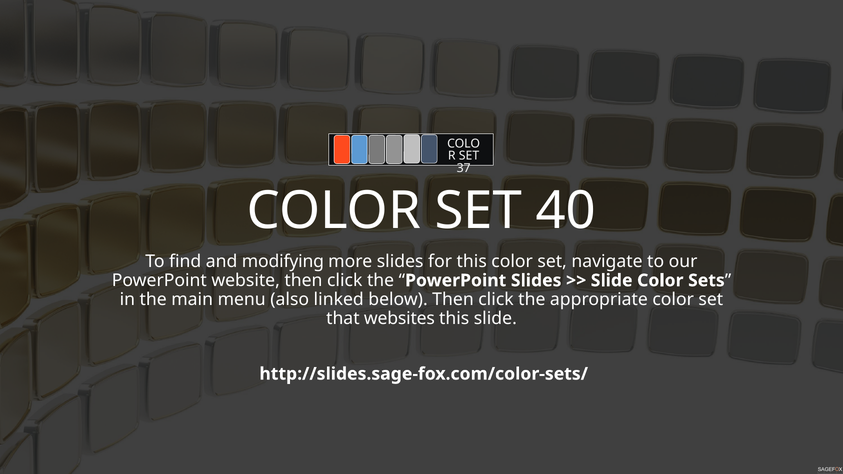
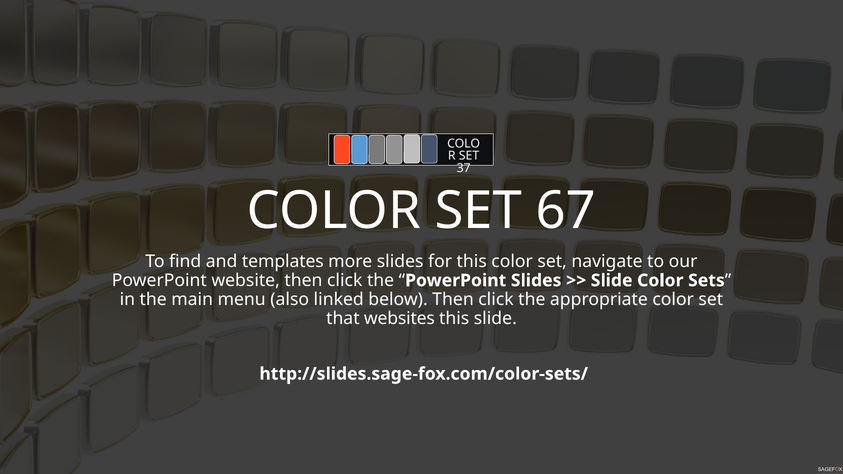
40: 40 -> 67
modifying: modifying -> templates
